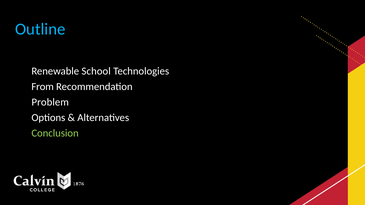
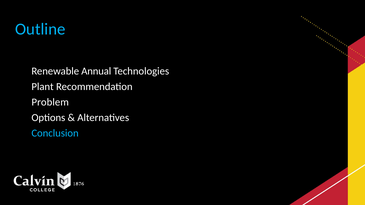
School: School -> Annual
From: From -> Plant
Conclusion colour: light green -> light blue
